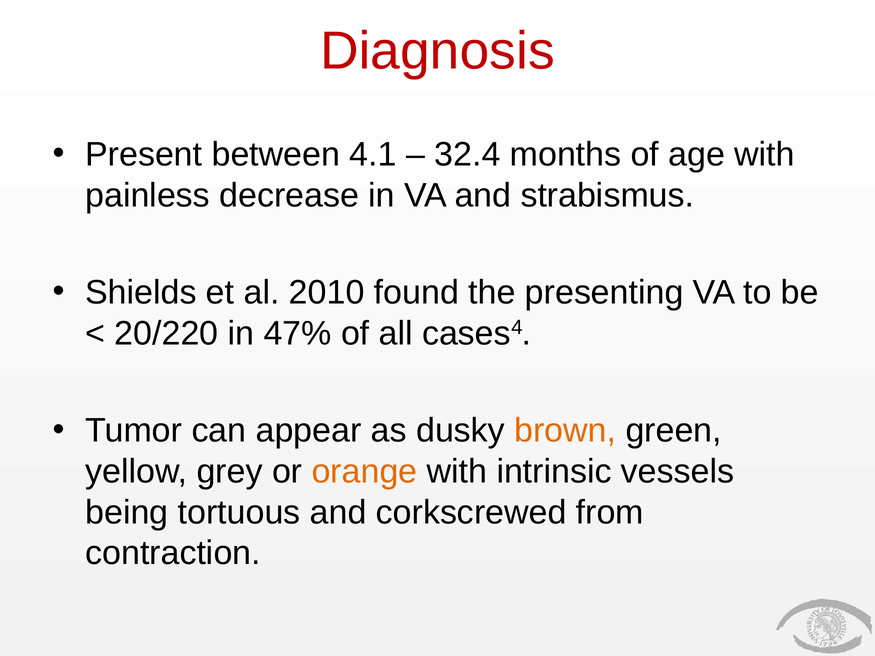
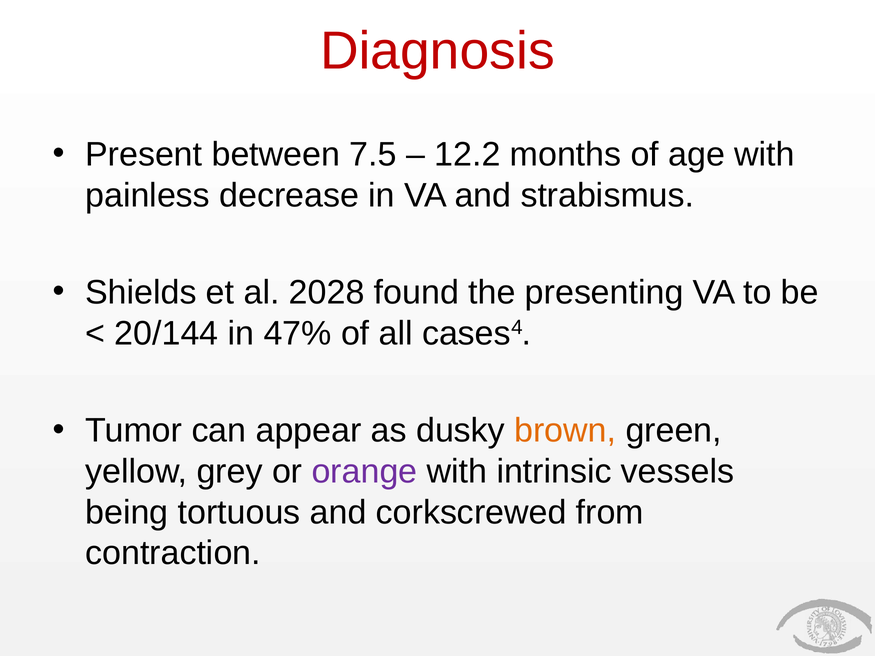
4.1: 4.1 -> 7.5
32.4: 32.4 -> 12.2
2010: 2010 -> 2028
20/220: 20/220 -> 20/144
orange colour: orange -> purple
